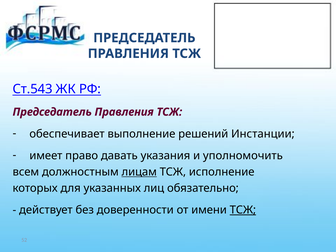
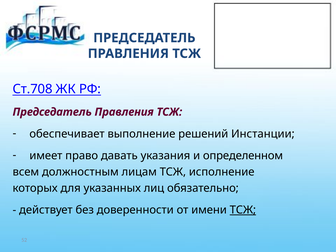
Ст.543: Ст.543 -> Ст.708
уполномочить: уполномочить -> определенном
лицам underline: present -> none
